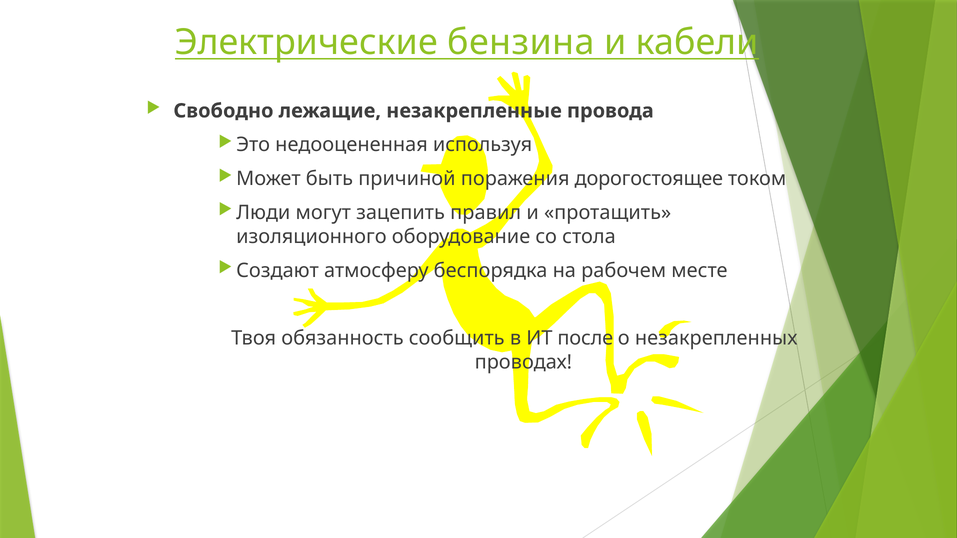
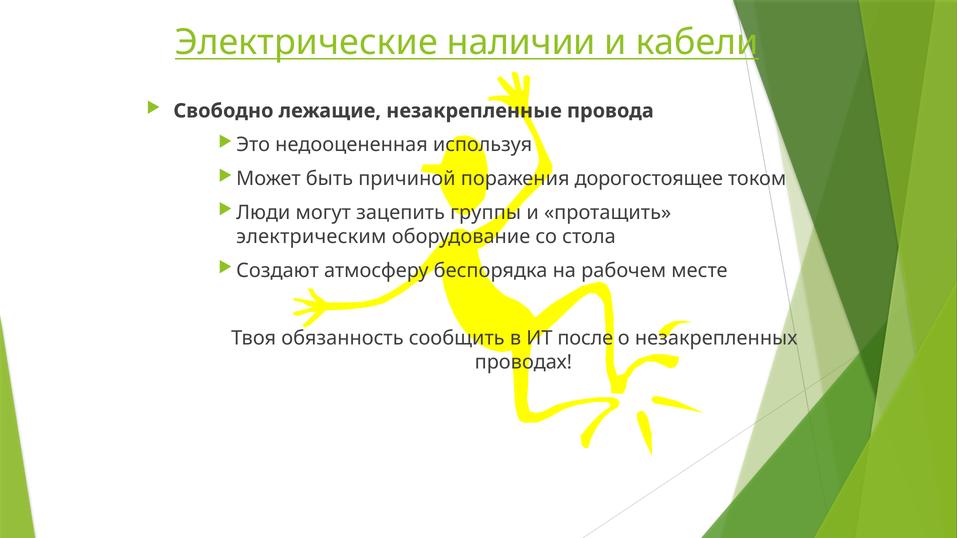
бензина: бензина -> наличии
правил: правил -> группы
изоляционного: изоляционного -> электрическим
